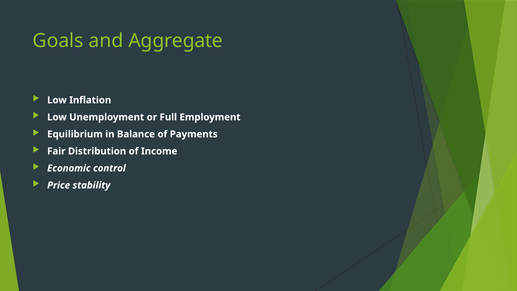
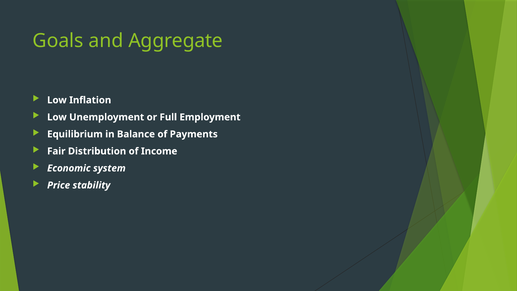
control: control -> system
